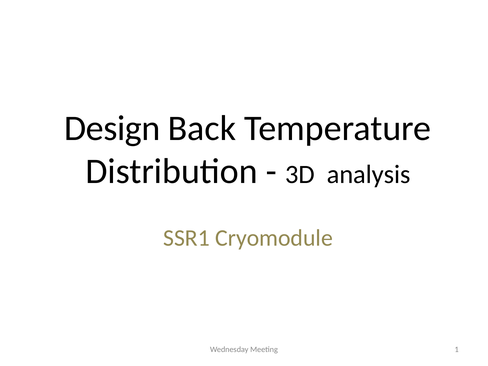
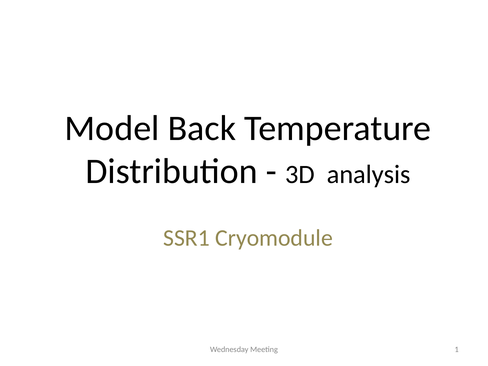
Design: Design -> Model
